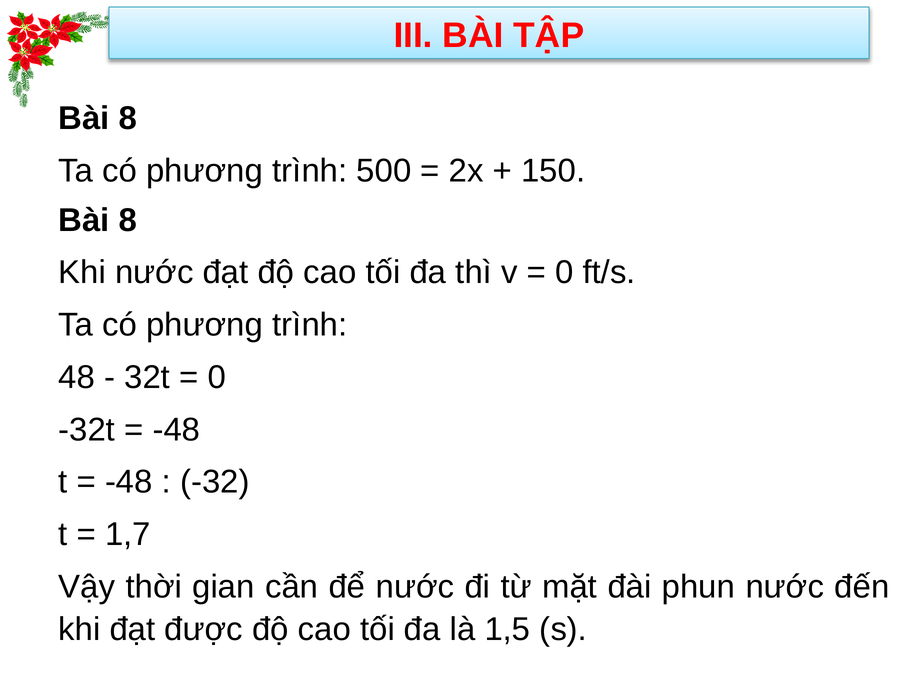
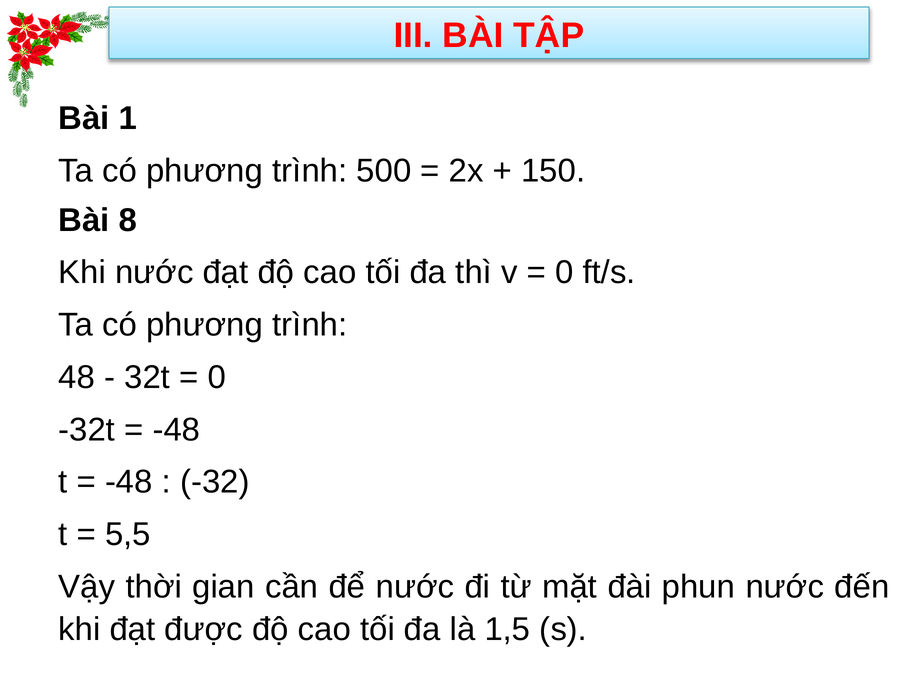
8 at (128, 118): 8 -> 1
1,7: 1,7 -> 5,5
